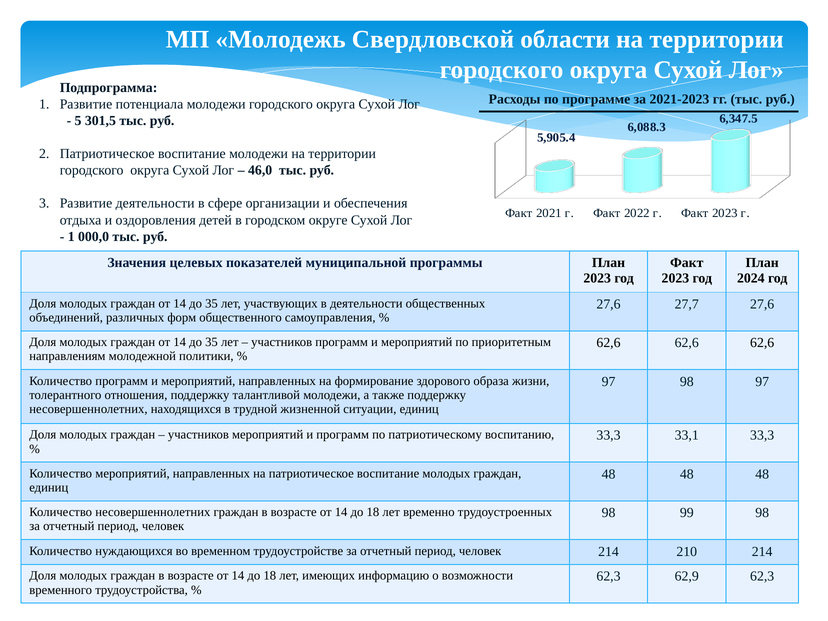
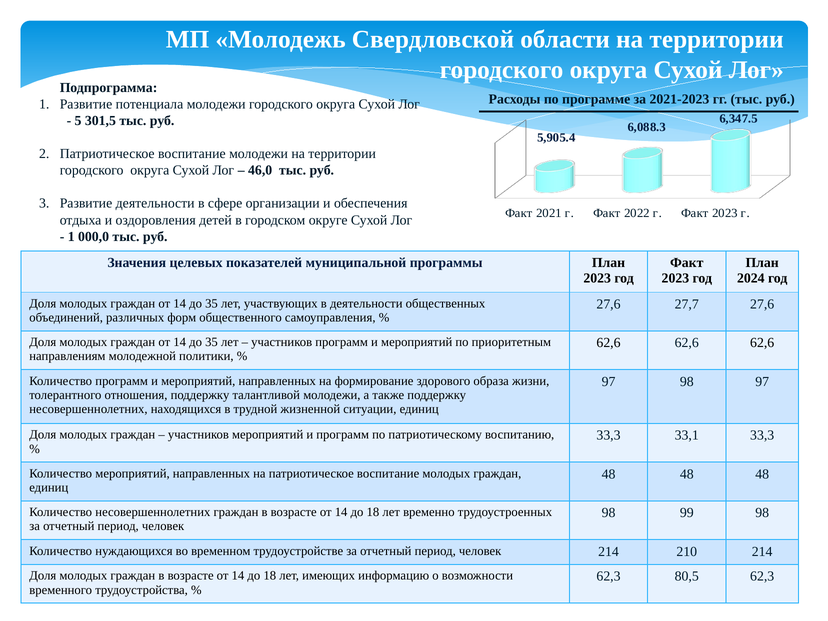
62,9: 62,9 -> 80,5
